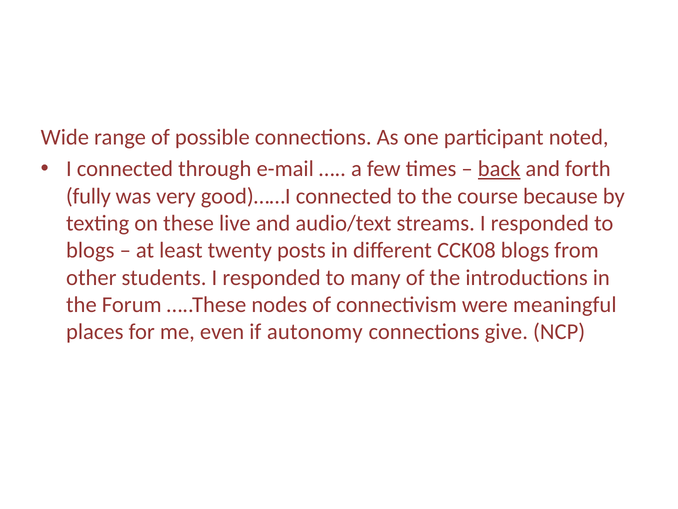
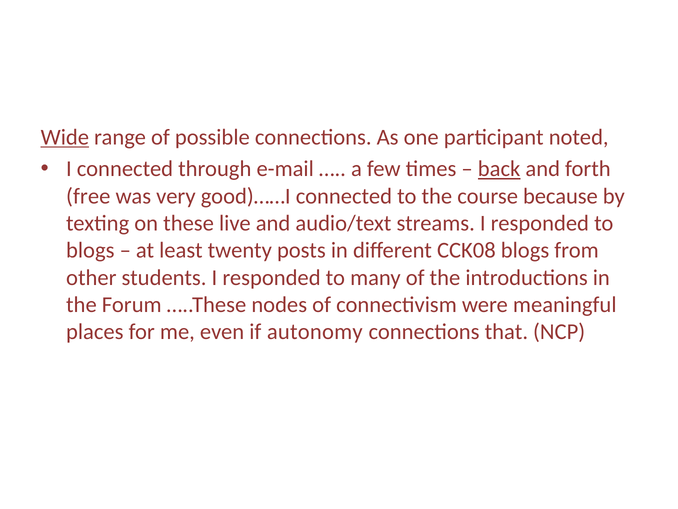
Wide underline: none -> present
fully: fully -> free
give: give -> that
